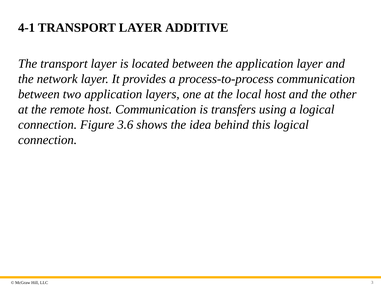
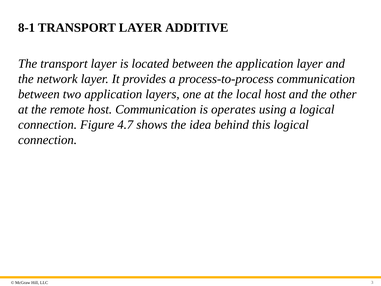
4-1: 4-1 -> 8-1
transfers: transfers -> operates
3.6: 3.6 -> 4.7
